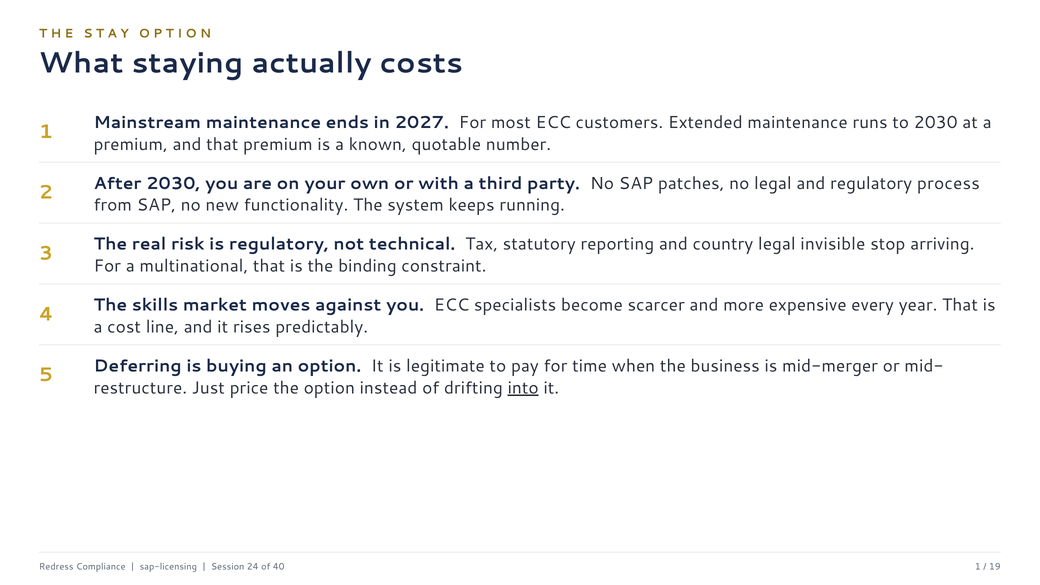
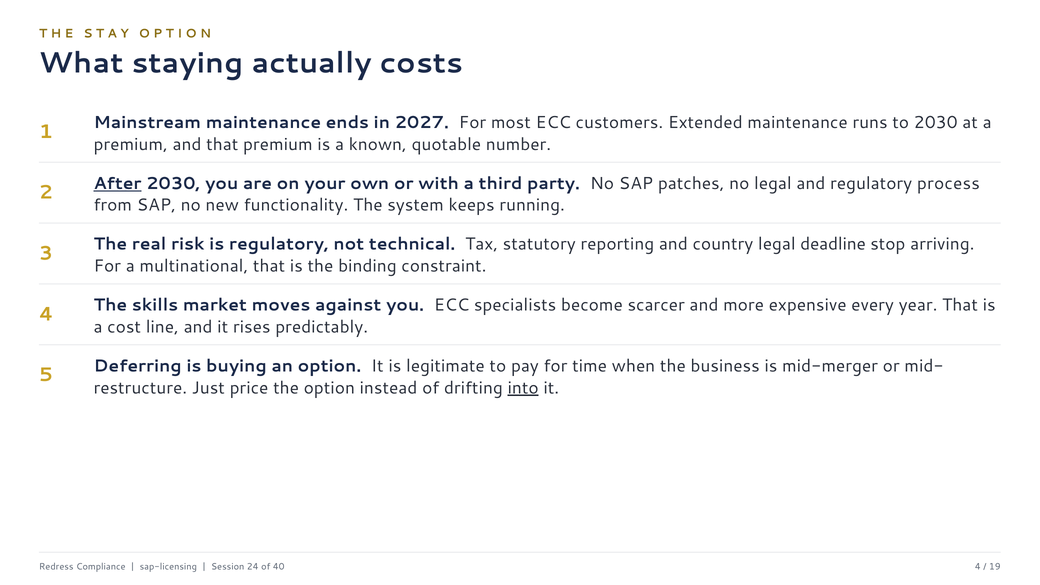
After underline: none -> present
invisible: invisible -> deadline
40 1: 1 -> 4
